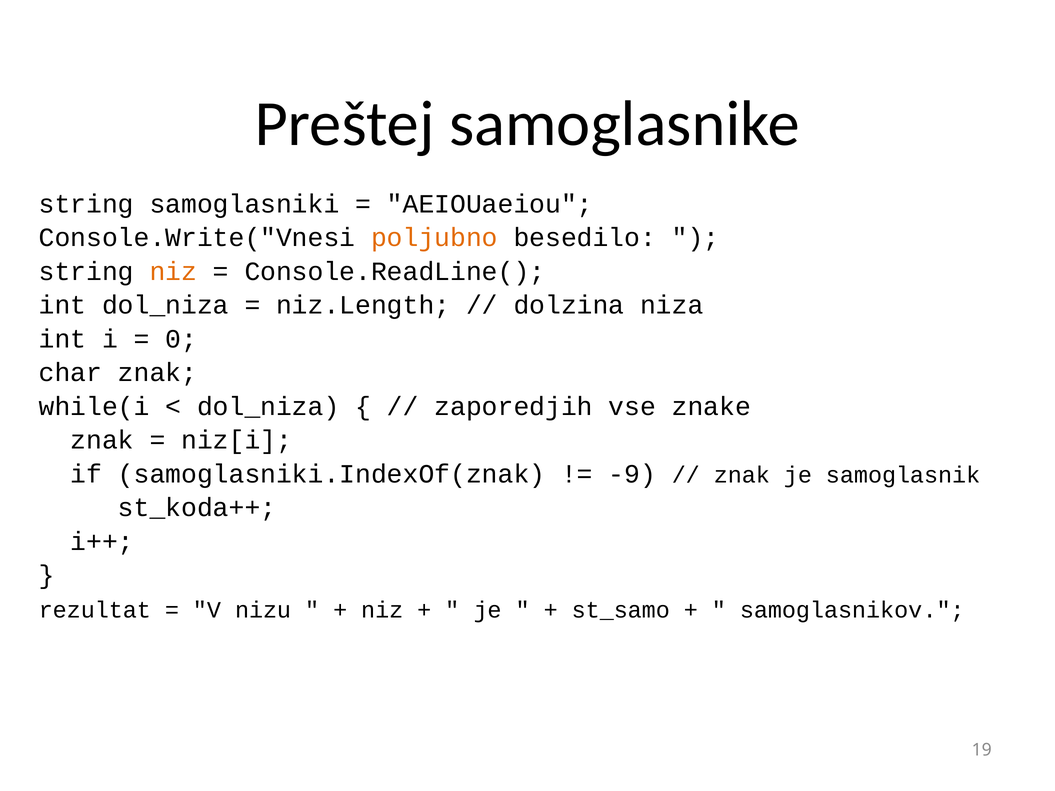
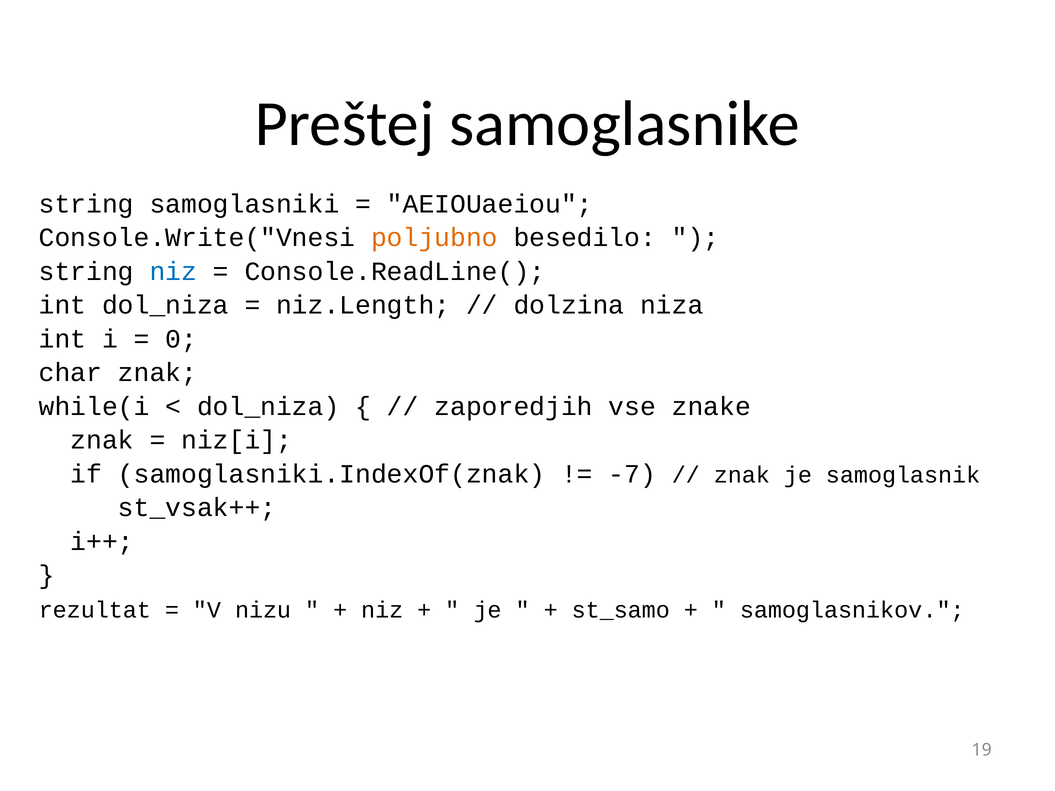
niz at (173, 272) colour: orange -> blue
-9: -9 -> -7
st_koda++: st_koda++ -> st_vsak++
